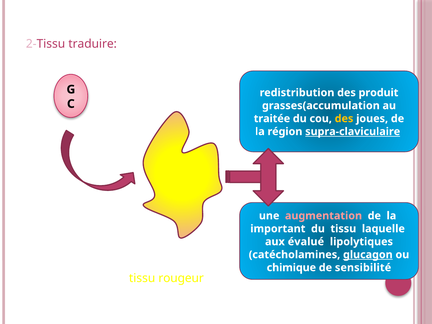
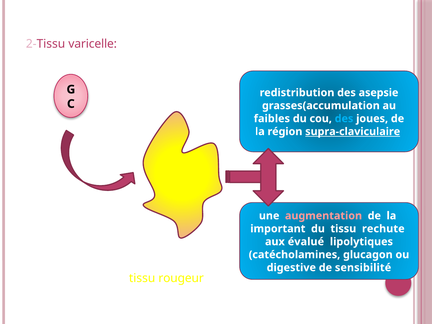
traduire: traduire -> varicelle
produit: produit -> asepsie
traitée: traitée -> faibles
des at (344, 119) colour: yellow -> light blue
laquelle: laquelle -> rechute
glucagon underline: present -> none
chimique: chimique -> digestive
